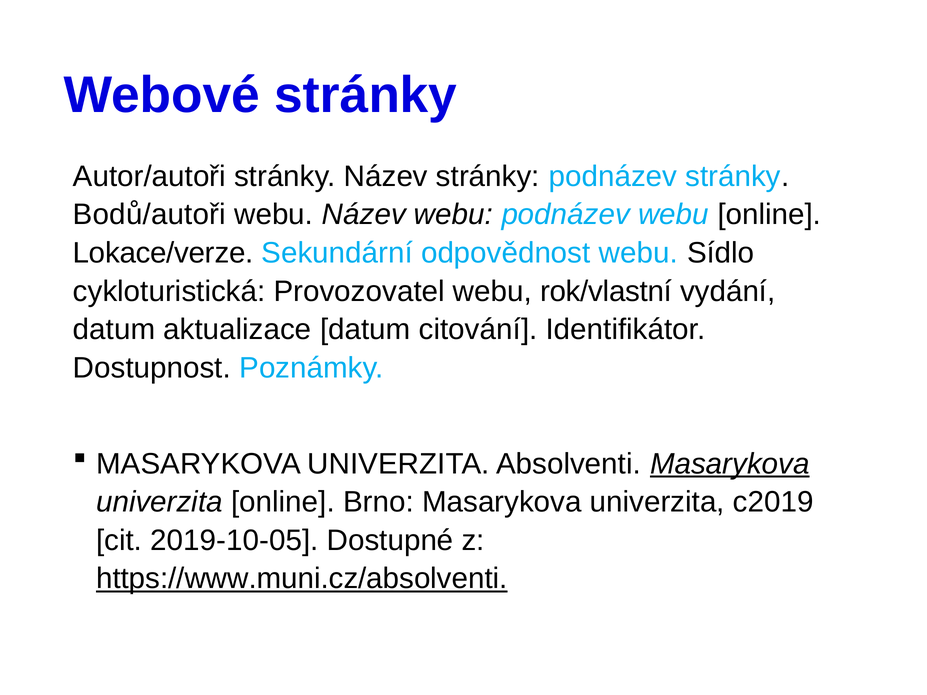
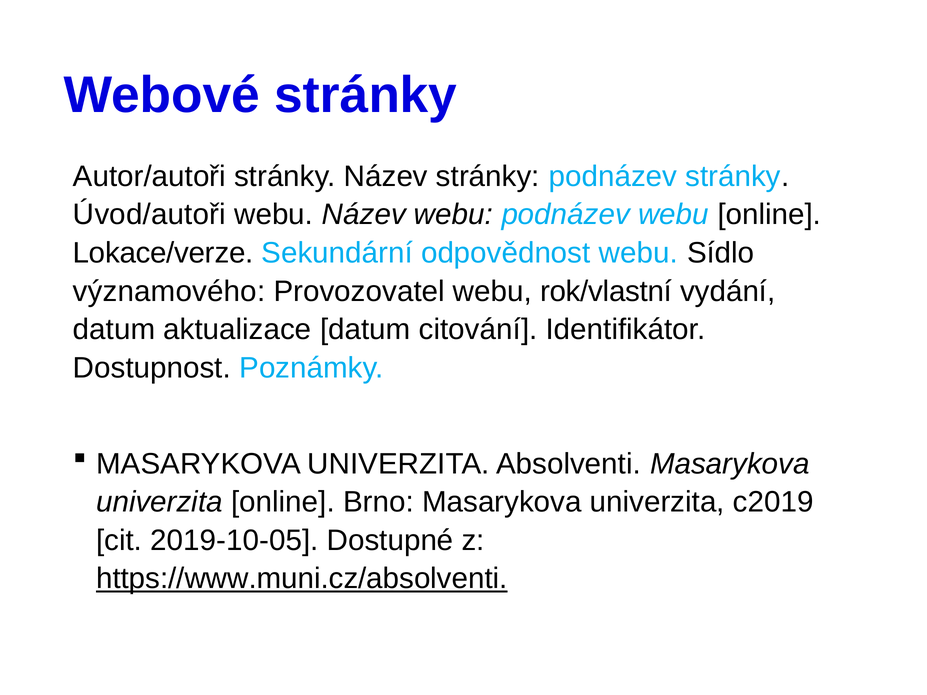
Bodů/autoři: Bodů/autoři -> Úvod/autoři
cykloturistická: cykloturistická -> významového
Masarykova at (730, 464) underline: present -> none
